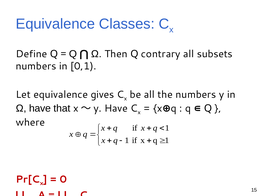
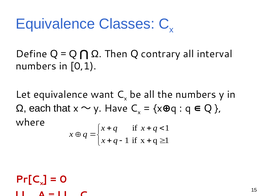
subsets: subsets -> interval
gives: gives -> want
Ω have: have -> each
